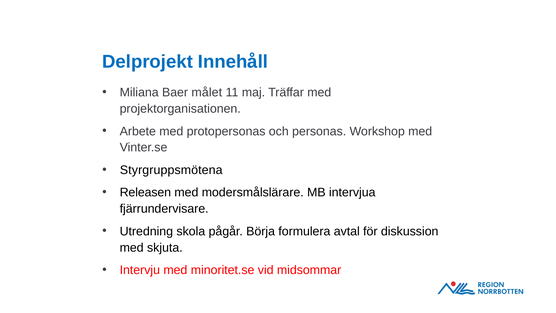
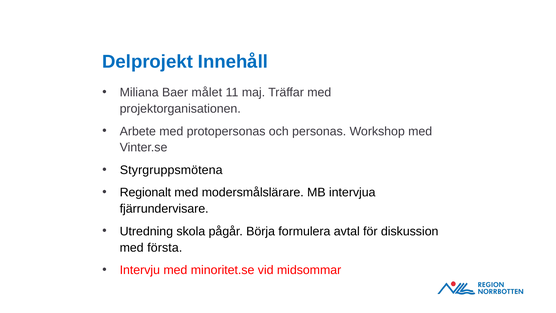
Releasen: Releasen -> Regionalt
skjuta: skjuta -> första
